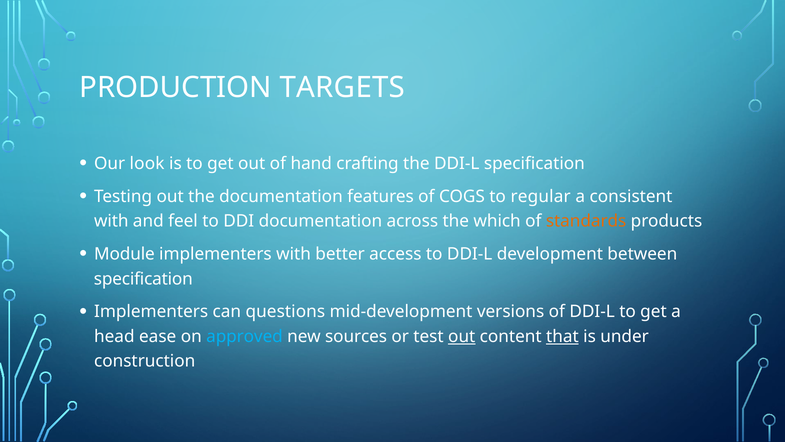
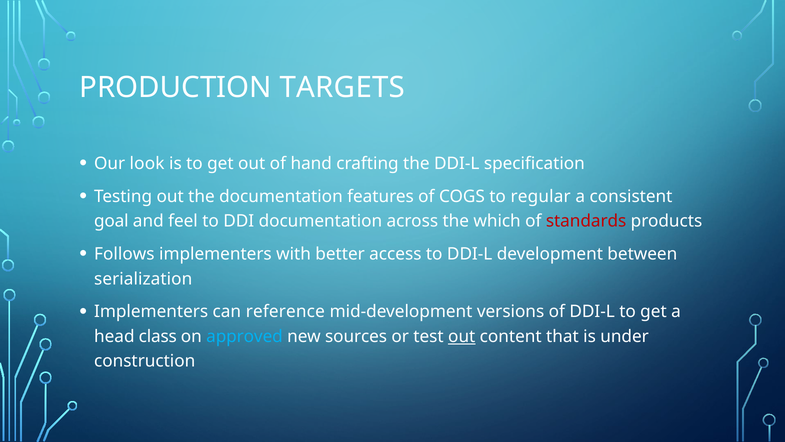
with at (111, 221): with -> goal
standards colour: orange -> red
Module: Module -> Follows
specification at (143, 279): specification -> serialization
questions: questions -> reference
ease: ease -> class
that underline: present -> none
